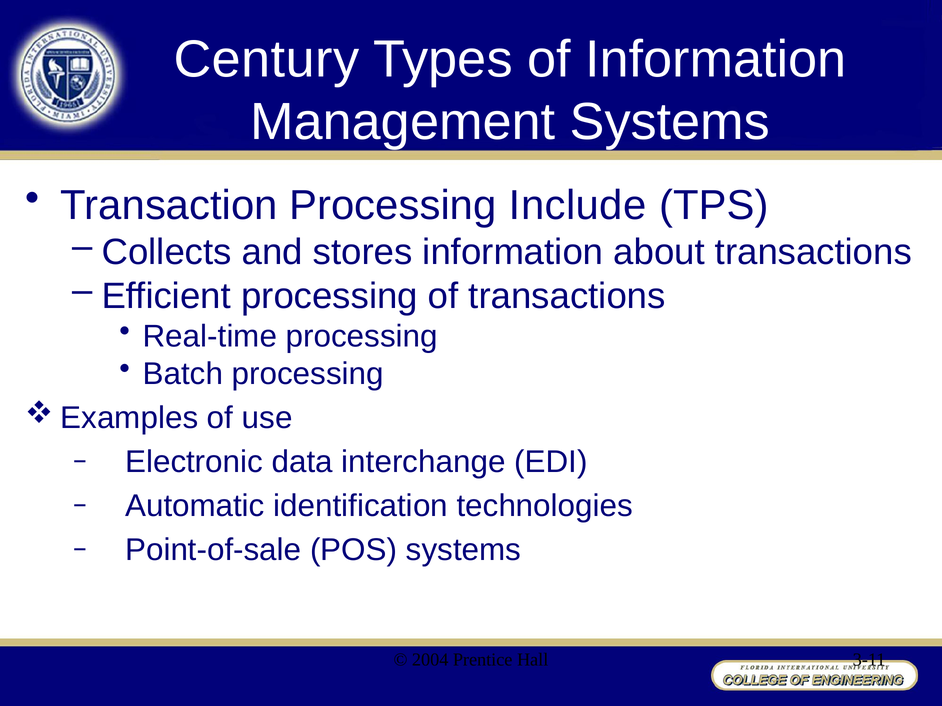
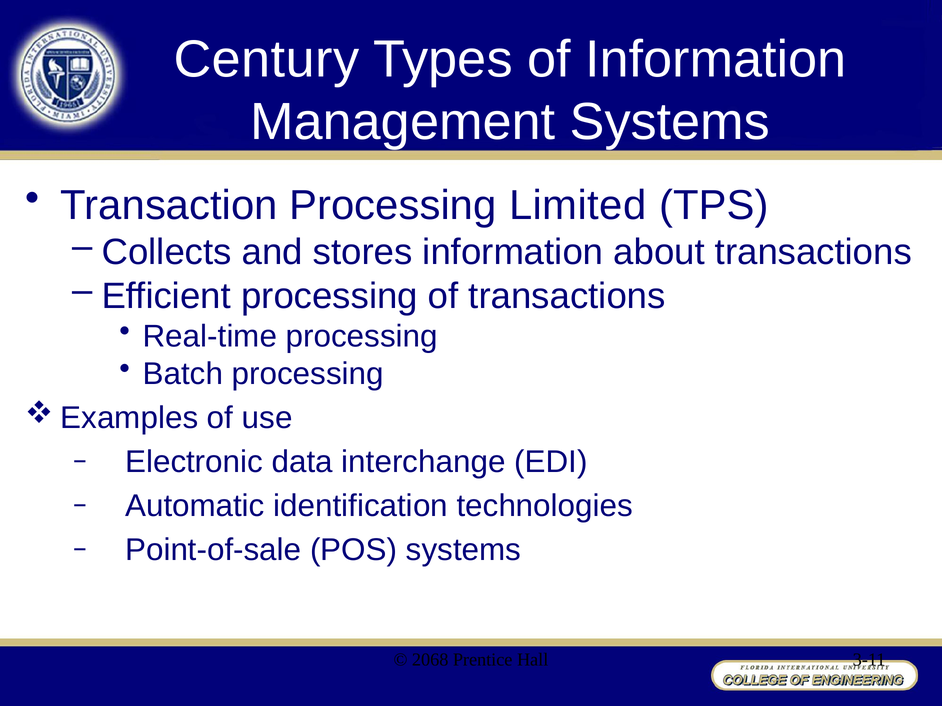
Include: Include -> Limited
2004: 2004 -> 2068
